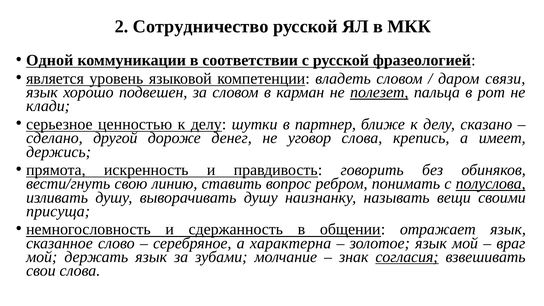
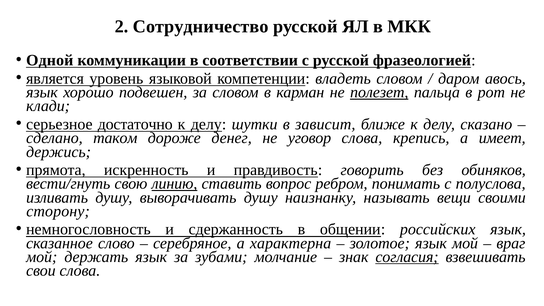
связи: связи -> авось
ценностью: ценностью -> достаточно
партнер: партнер -> зависит
другой: другой -> таком
линию underline: none -> present
полуслова underline: present -> none
присуща: присуща -> сторону
отражает: отражает -> российских
